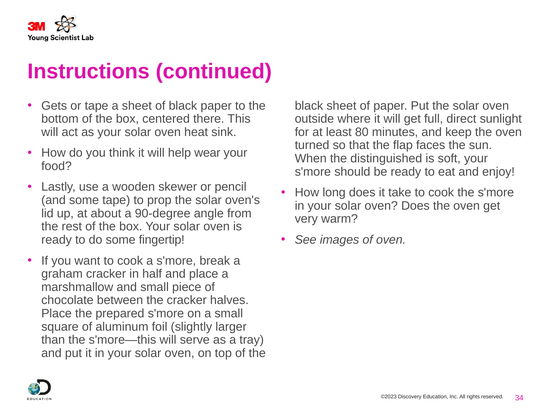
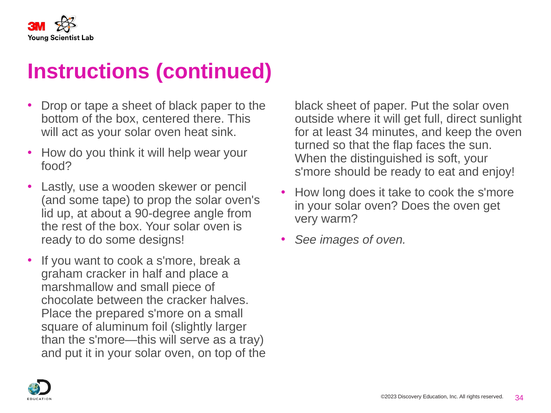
Gets: Gets -> Drop
least 80: 80 -> 34
fingertip: fingertip -> designs
